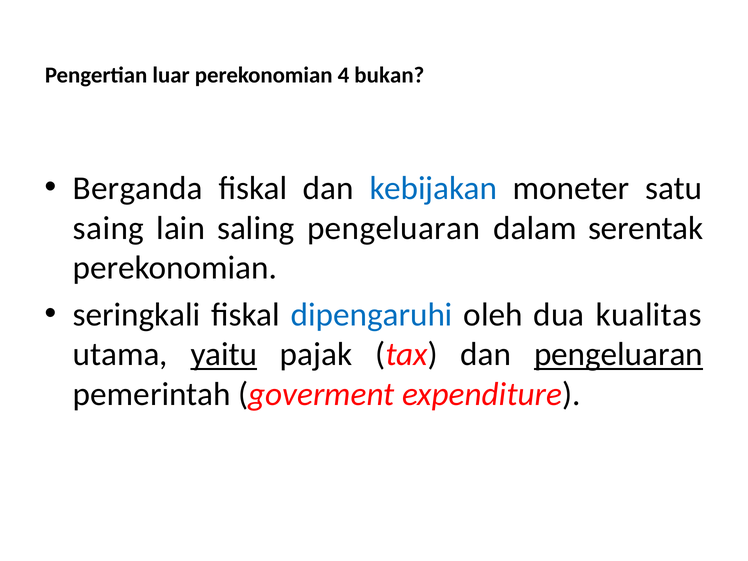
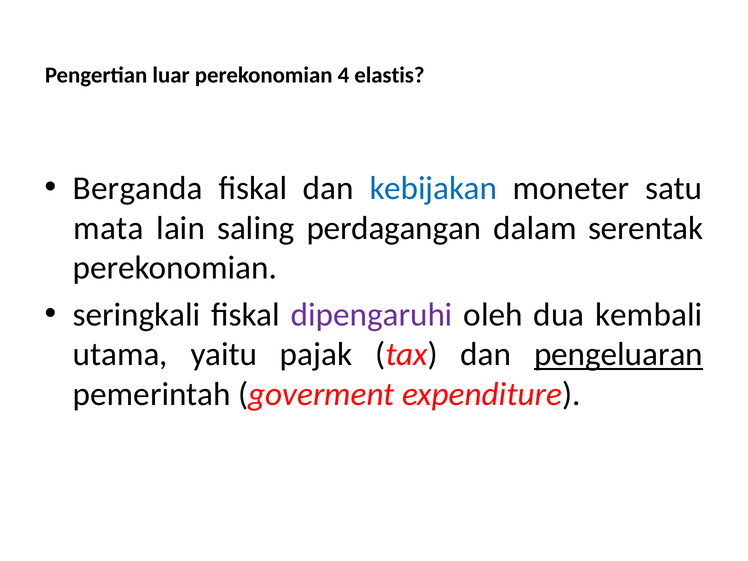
bukan: bukan -> elastis
saing: saing -> mata
saling pengeluaran: pengeluaran -> perdagangan
dipengaruhi colour: blue -> purple
kualitas: kualitas -> kembali
yaitu underline: present -> none
